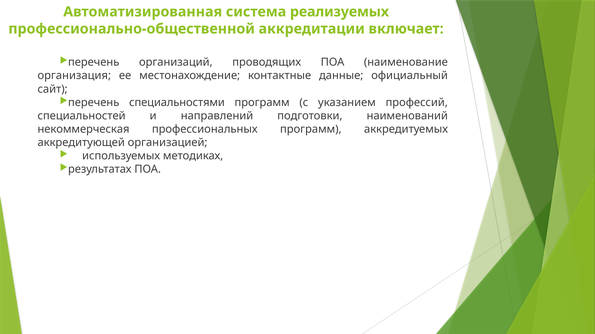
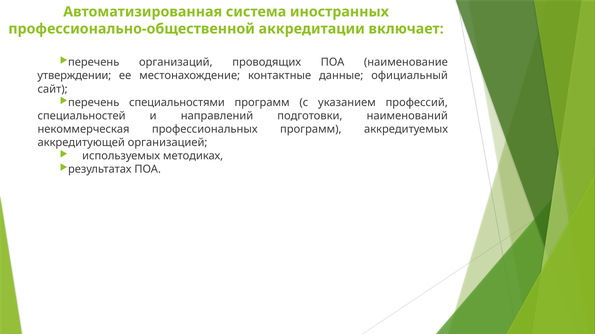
реализуемых: реализуемых -> иностранных
организация: организация -> утверждении
